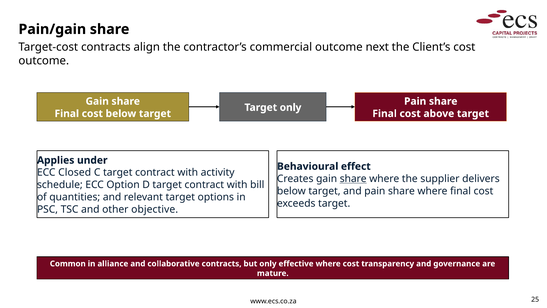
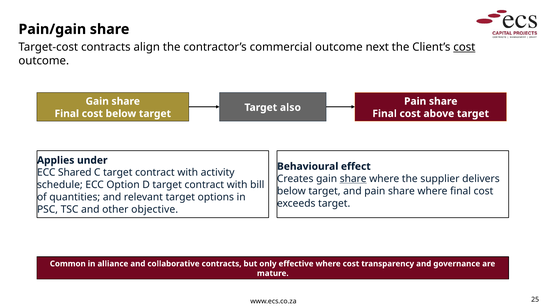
cost at (464, 47) underline: none -> present
Target only: only -> also
Closed: Closed -> Shared
